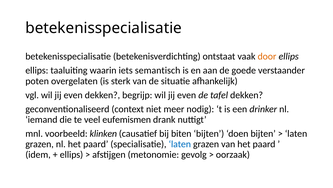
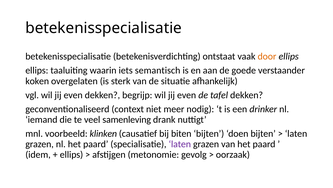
poten: poten -> koken
eufemismen: eufemismen -> samenleving
laten at (180, 144) colour: blue -> purple
